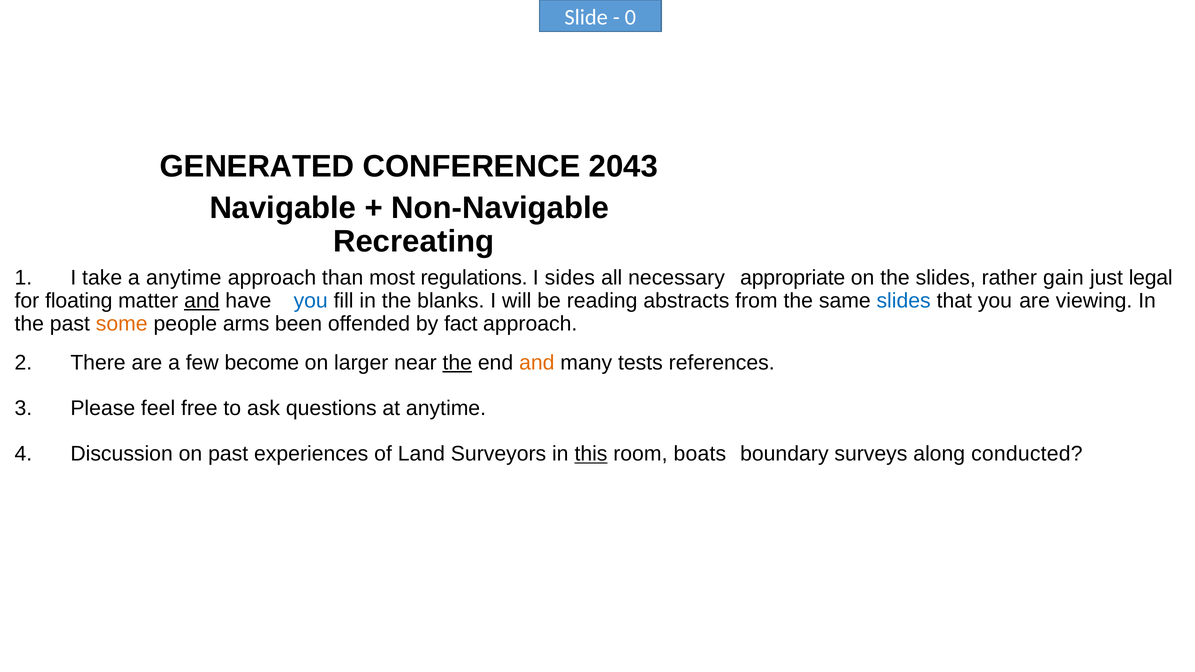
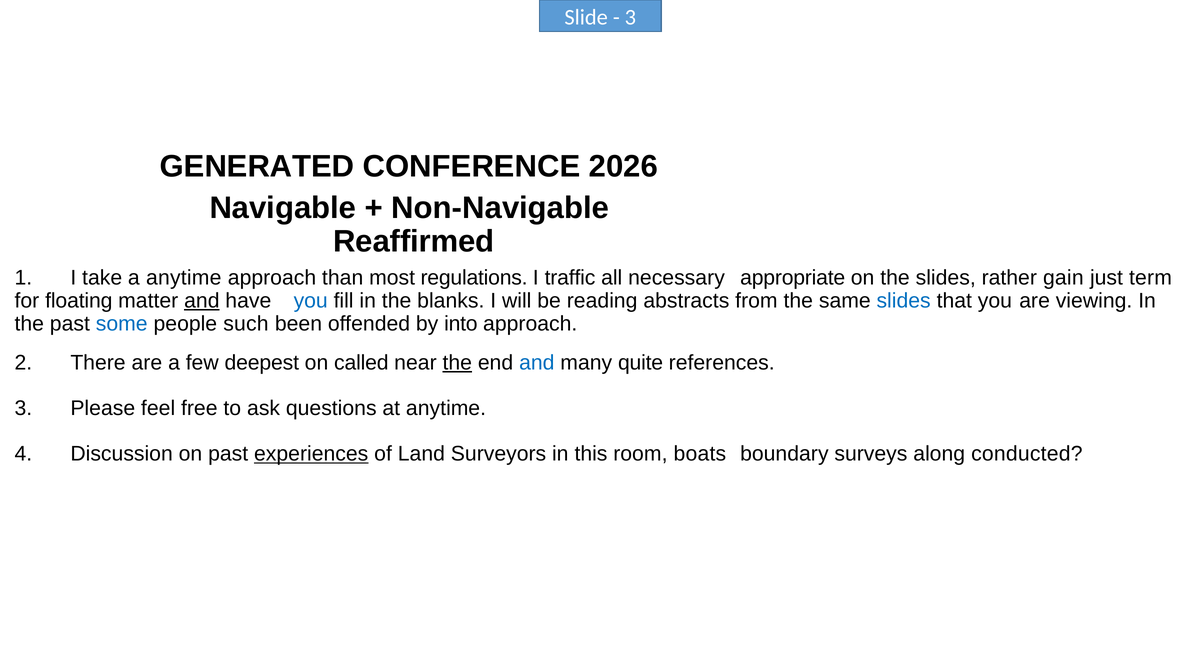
0 at (630, 17): 0 -> 3
2043: 2043 -> 2026
Recreating: Recreating -> Reaffirmed
sides: sides -> traffic
legal: legal -> term
some colour: orange -> blue
arms: arms -> such
fact: fact -> into
become: become -> deepest
larger: larger -> called
and at (537, 363) colour: orange -> blue
tests: tests -> quite
experiences underline: none -> present
this underline: present -> none
